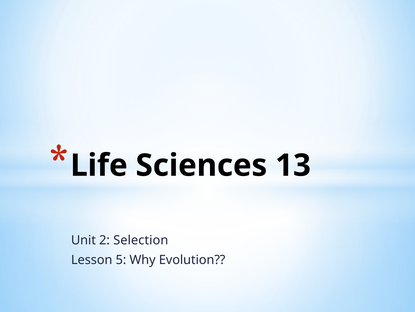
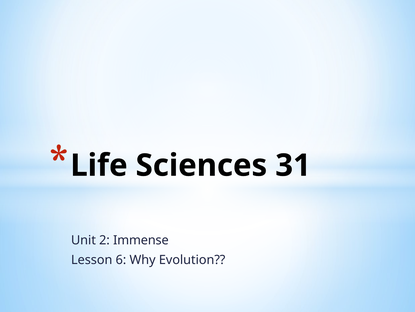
13: 13 -> 31
Selection: Selection -> Immense
5: 5 -> 6
